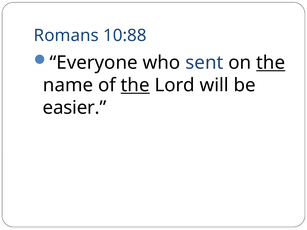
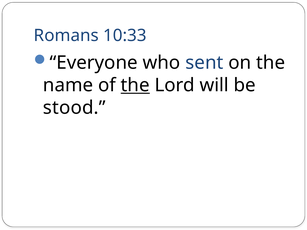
10:88: 10:88 -> 10:33
the at (271, 63) underline: present -> none
easier: easier -> stood
